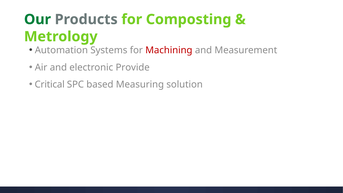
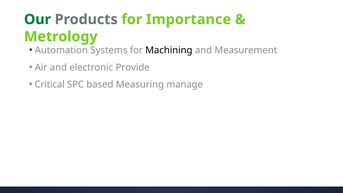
Composting: Composting -> Importance
Machining colour: red -> black
solution: solution -> manage
